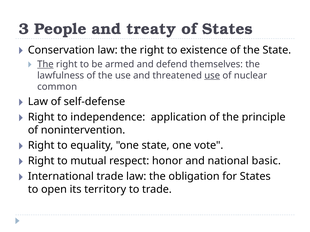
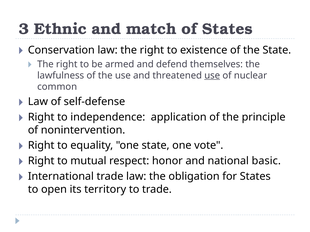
People: People -> Ethnic
treaty: treaty -> match
The at (45, 64) underline: present -> none
